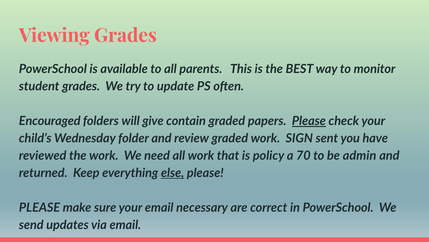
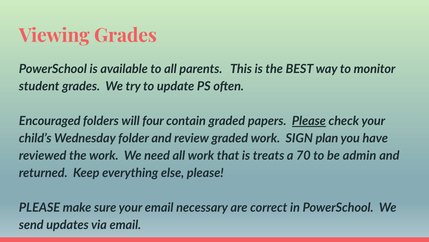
give: give -> four
sent: sent -> plan
policy: policy -> treats
else underline: present -> none
